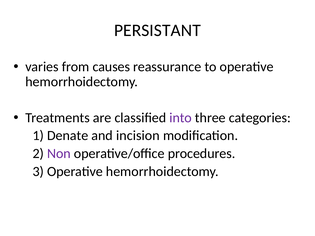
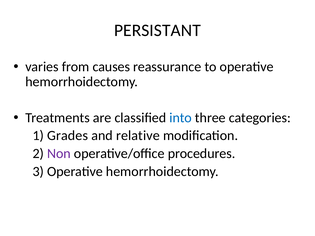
into colour: purple -> blue
Denate: Denate -> Grades
incision: incision -> relative
